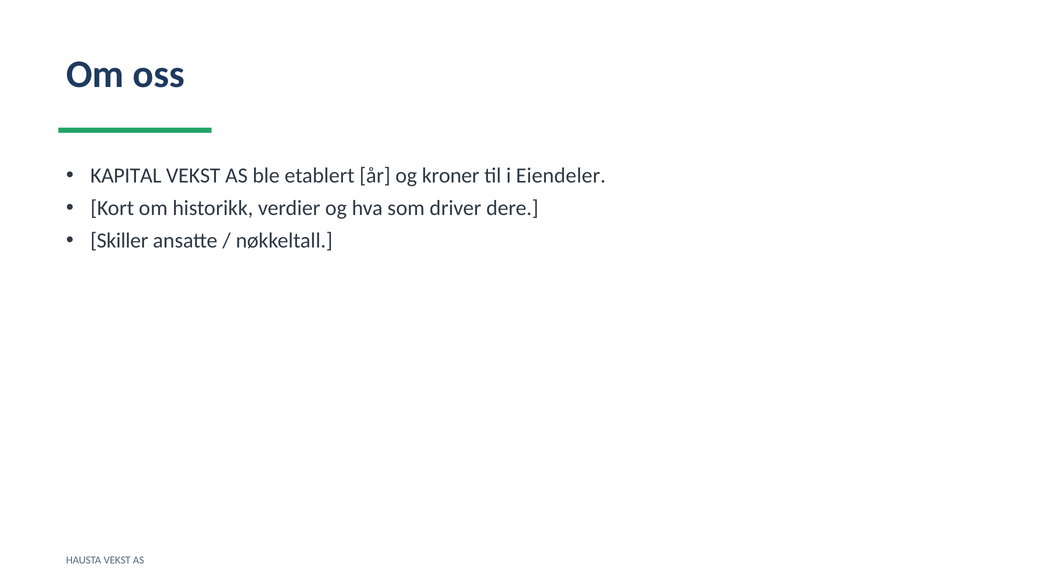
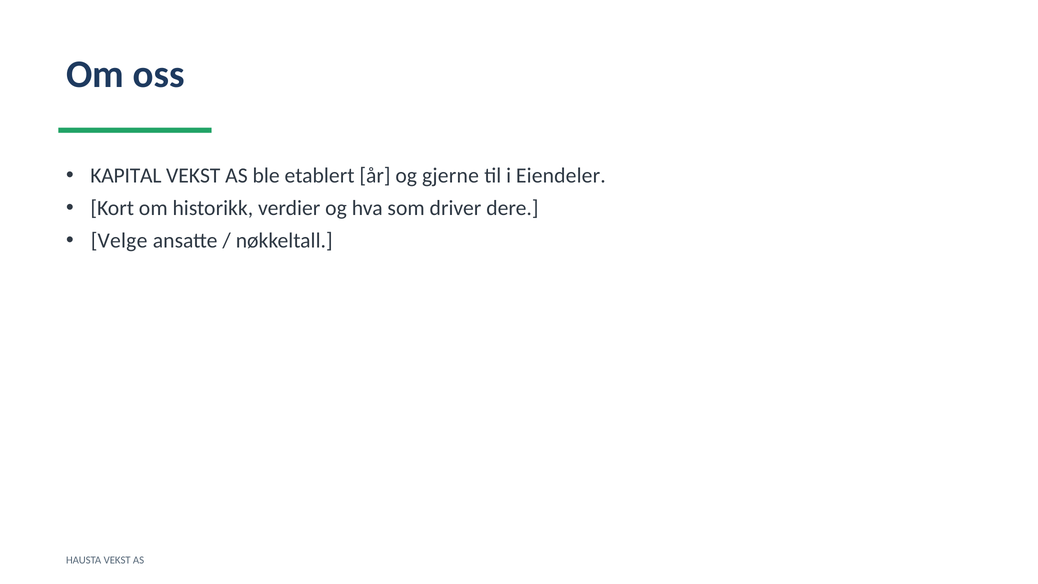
kroner: kroner -> gjerne
Skiller: Skiller -> Velge
